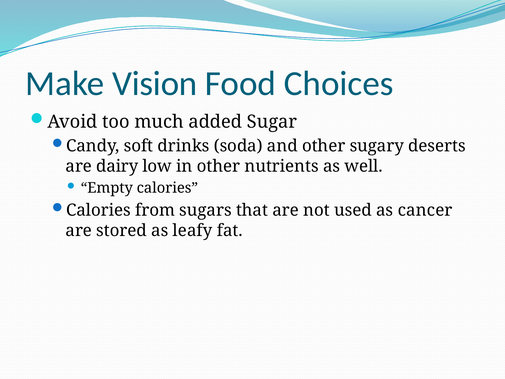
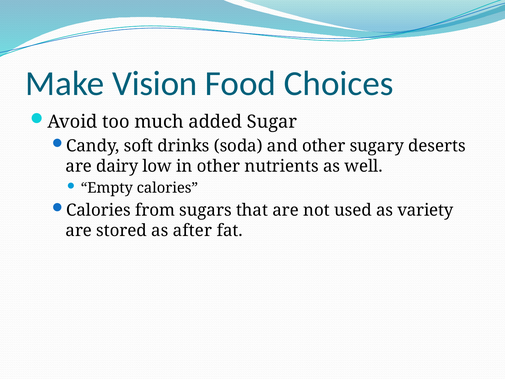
cancer: cancer -> variety
leafy: leafy -> after
